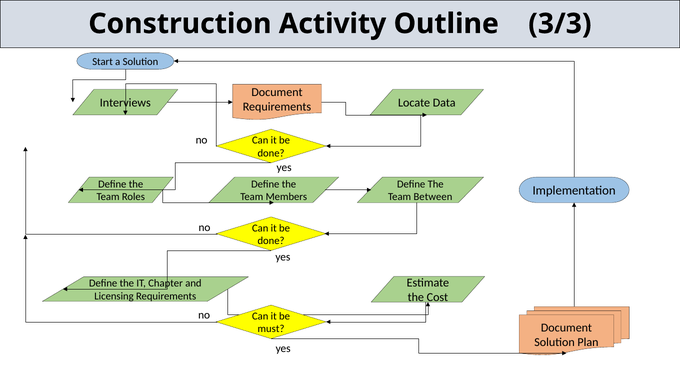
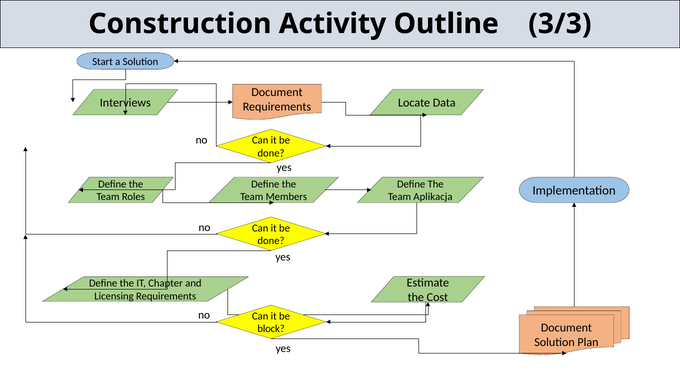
Between: Between -> Aplikacja
must: must -> block
